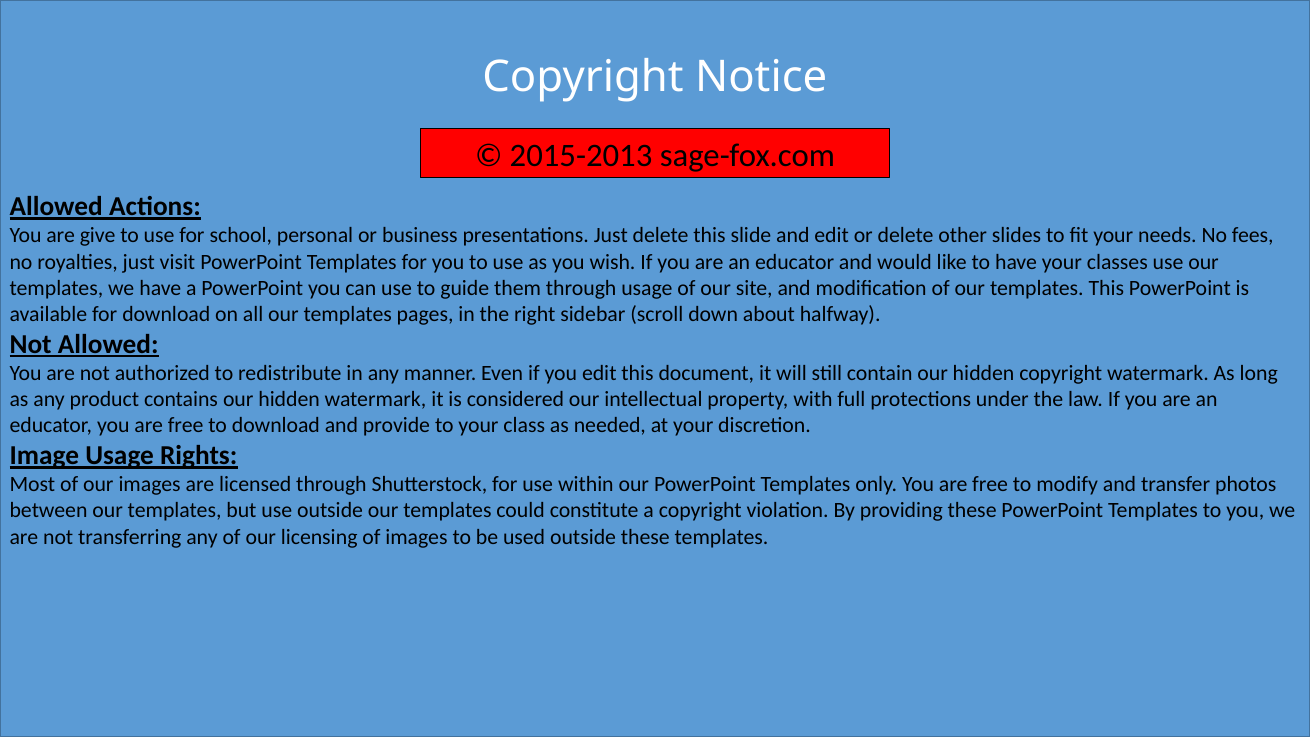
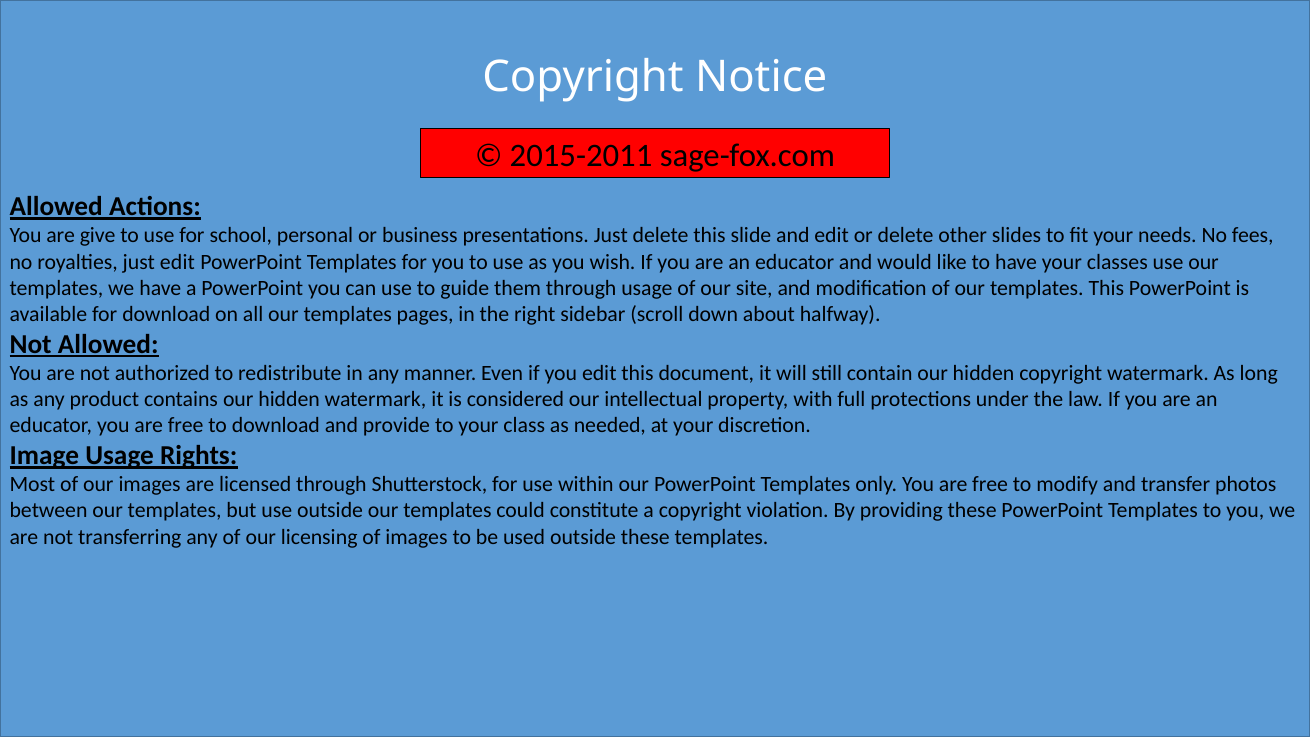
2015-2013: 2015-2013 -> 2015-2011
just visit: visit -> edit
